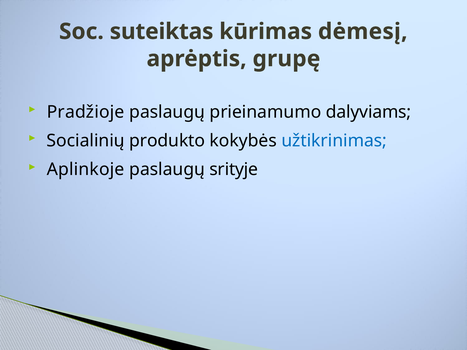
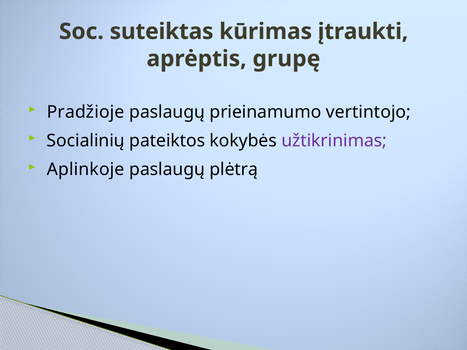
dėmesį: dėmesį -> įtraukti
dalyviams: dalyviams -> vertintojo
produkto: produkto -> pateiktos
užtikrinimas colour: blue -> purple
srityje: srityje -> plėtrą
